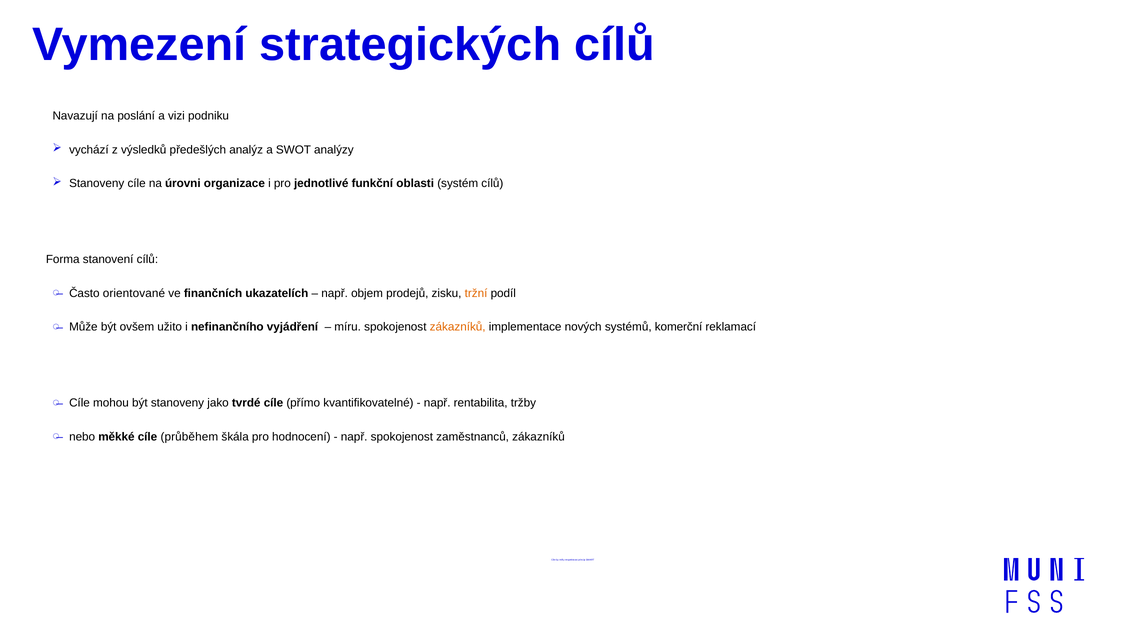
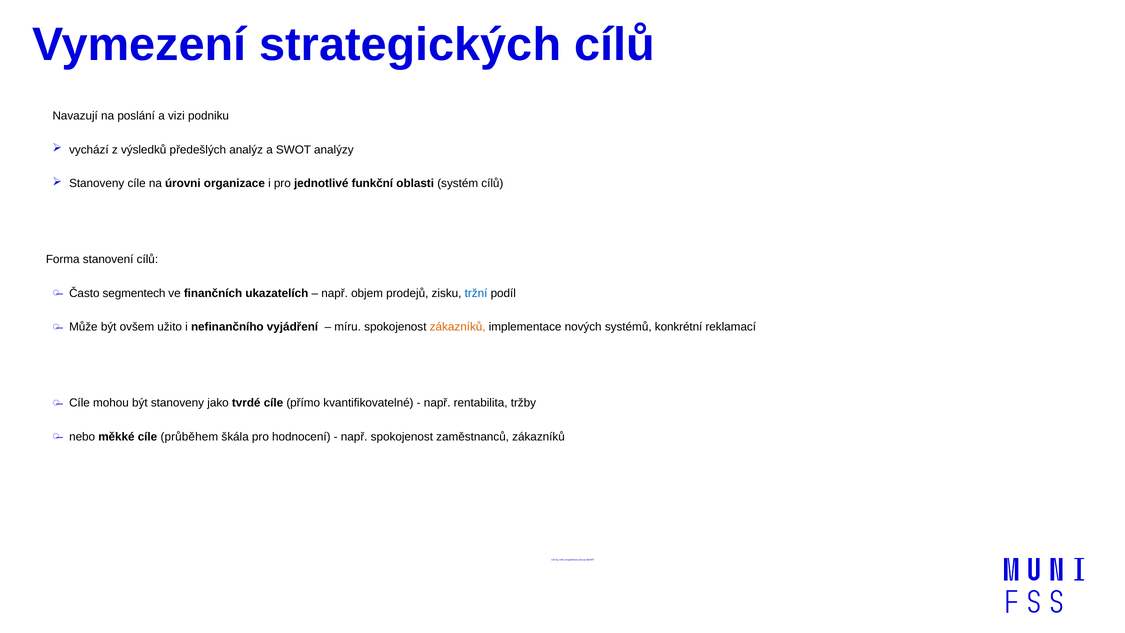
orientované: orientované -> segmentech
tržní colour: orange -> blue
komerční: komerční -> konkrétní
